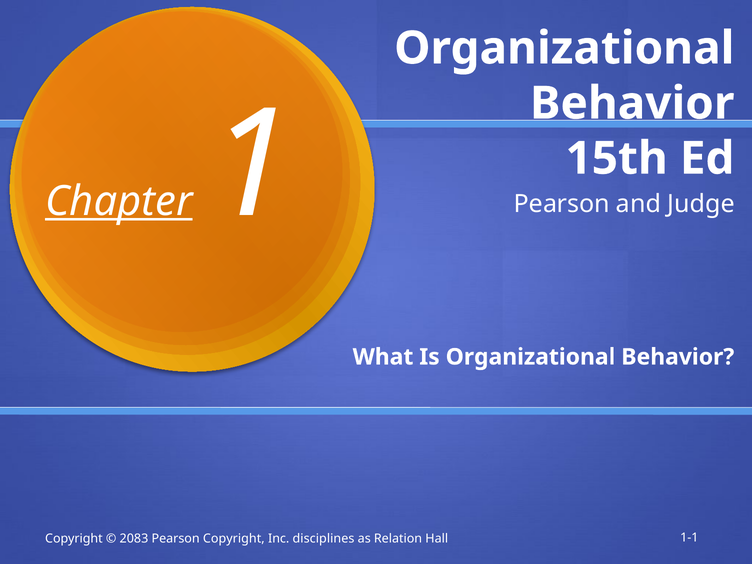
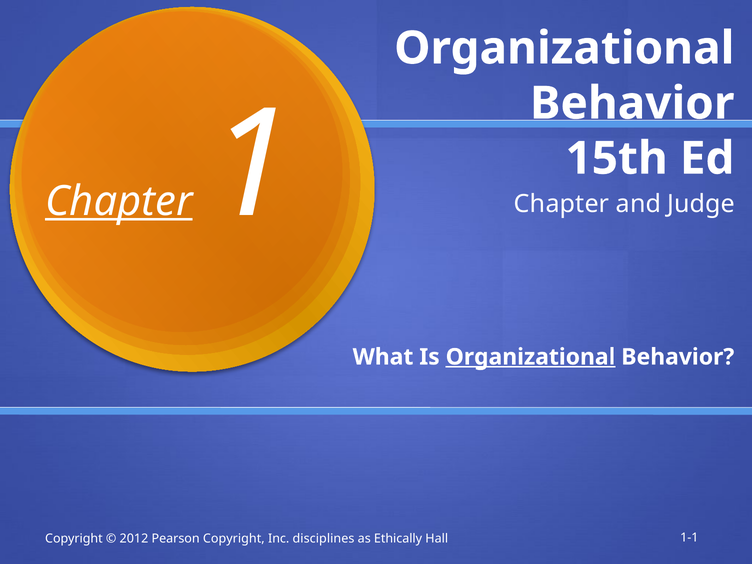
Pearson at (562, 204): Pearson -> Chapter
Organizational at (531, 357) underline: none -> present
2083: 2083 -> 2012
Relation: Relation -> Ethically
